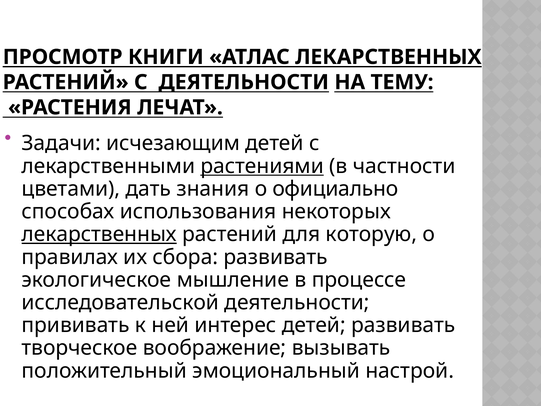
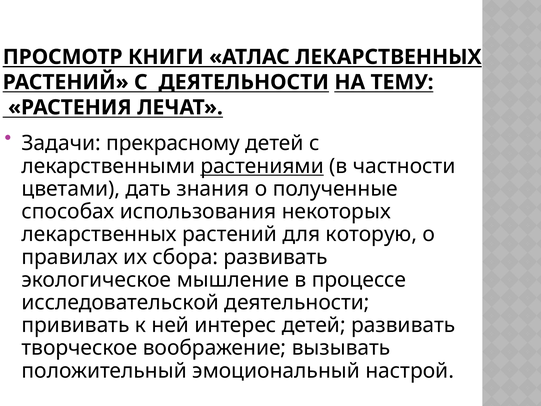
исчезающим: исчезающим -> прекрасному
официально: официально -> полученные
лекарственных at (99, 234) underline: present -> none
